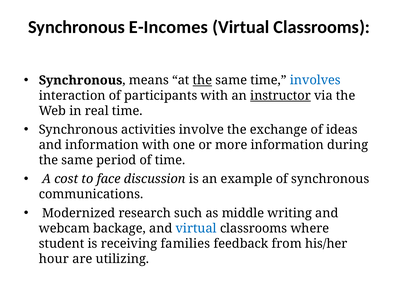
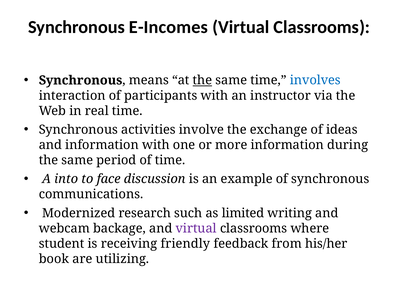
instructor underline: present -> none
cost: cost -> into
middle: middle -> limited
virtual at (196, 228) colour: blue -> purple
families: families -> friendly
hour: hour -> book
